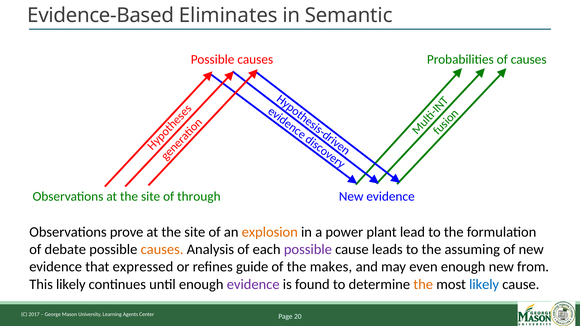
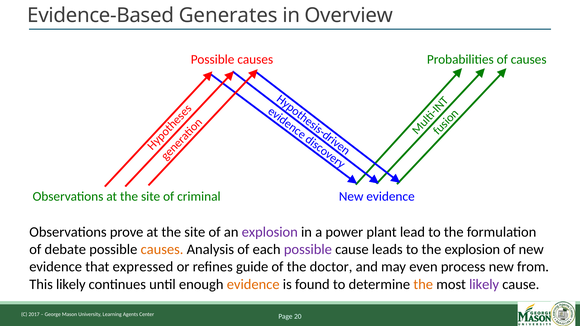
Eliminates: Eliminates -> Generates
Semantic: Semantic -> Overview
through: through -> criminal
explosion at (270, 232) colour: orange -> purple
the assuming: assuming -> explosion
makes: makes -> doctor
even enough: enough -> process
evidence at (253, 284) colour: purple -> orange
likely at (484, 284) colour: blue -> purple
